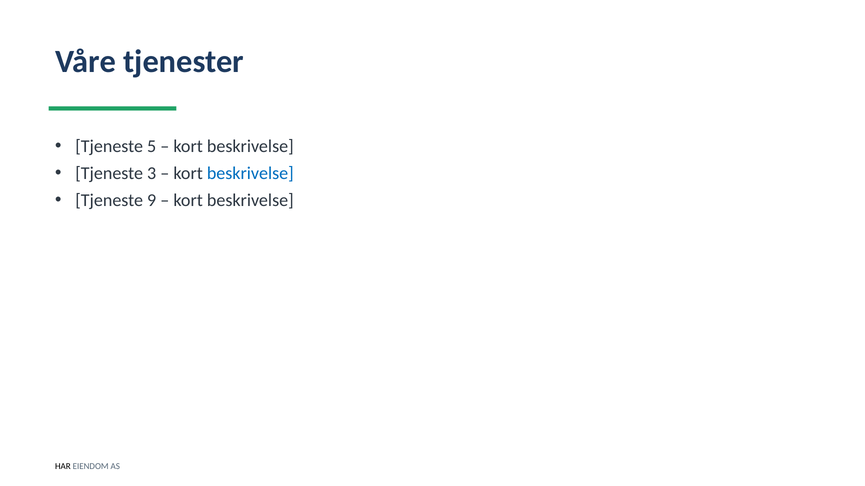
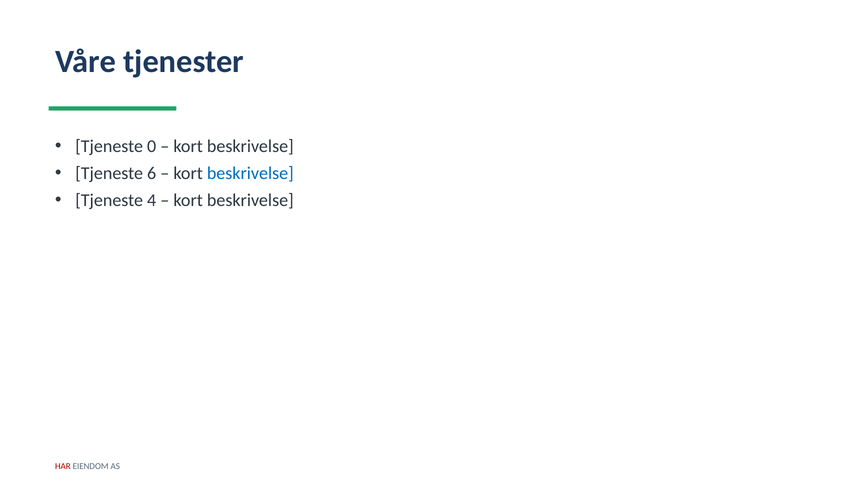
5: 5 -> 0
3: 3 -> 6
9: 9 -> 4
HAR colour: black -> red
